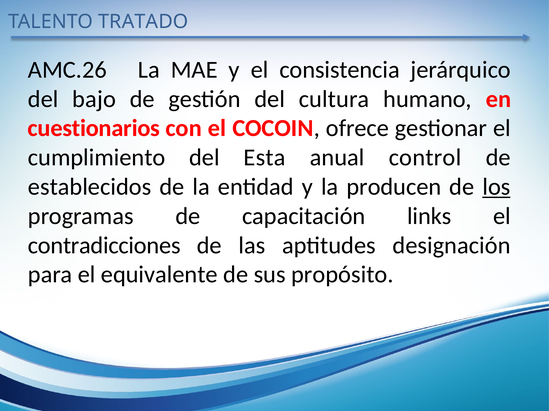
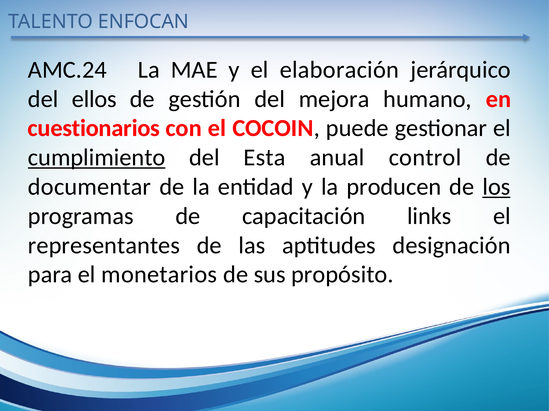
TRATADO: TRATADO -> ENFOCAN
AMC.26: AMC.26 -> AMC.24
consistencia: consistencia -> elaboración
bajo: bajo -> ellos
cultura: cultura -> mejora
ofrece: ofrece -> puede
cumplimiento underline: none -> present
establecidos: establecidos -> documentar
contradicciones: contradicciones -> representantes
equivalente: equivalente -> monetarios
